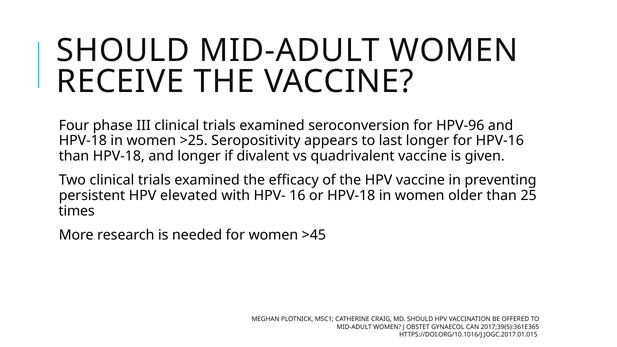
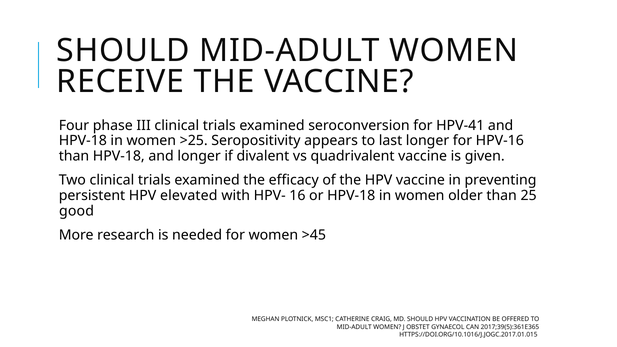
HPV-96: HPV-96 -> HPV-41
times: times -> good
